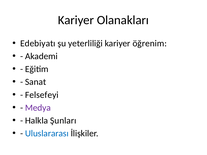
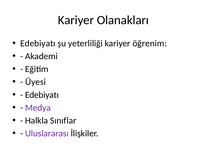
Sanat: Sanat -> Üyesi
Felsefeyi at (42, 95): Felsefeyi -> Edebiyatı
Şunları: Şunları -> Sınıflar
Uluslararası colour: blue -> purple
